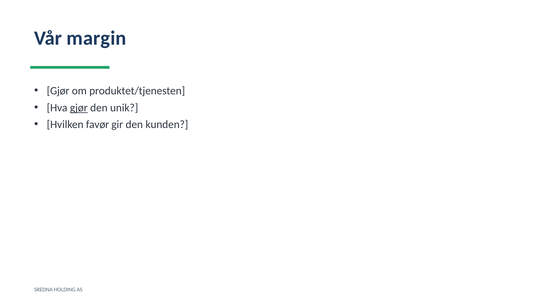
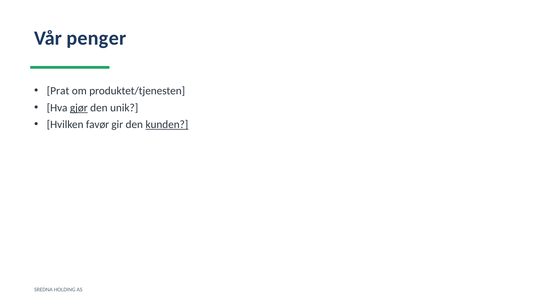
margin: margin -> penger
Gjør at (58, 91): Gjør -> Prat
kunden underline: none -> present
